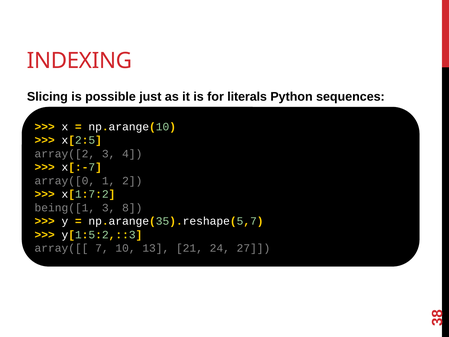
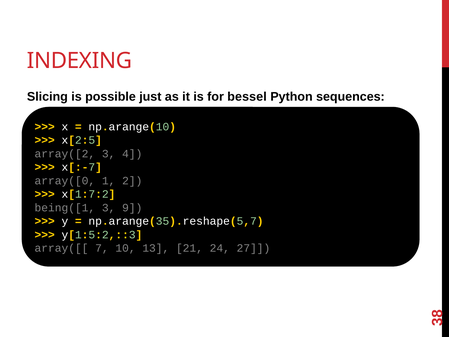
literals: literals -> bessel
8 at (132, 208): 8 -> 9
